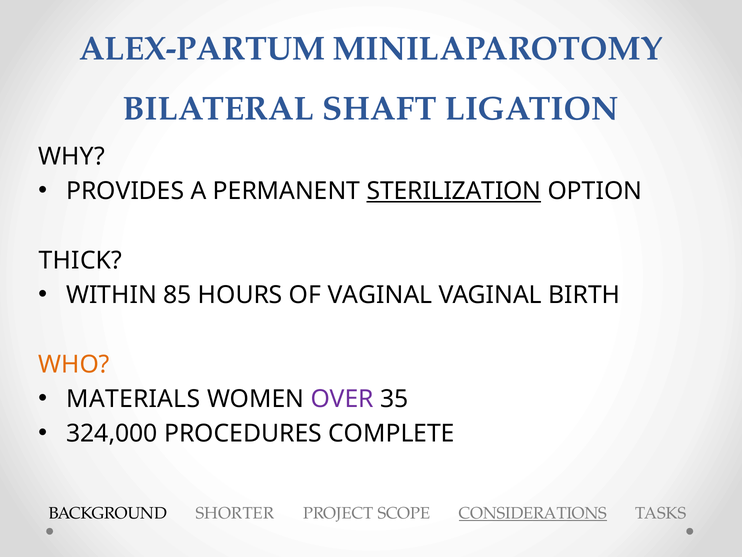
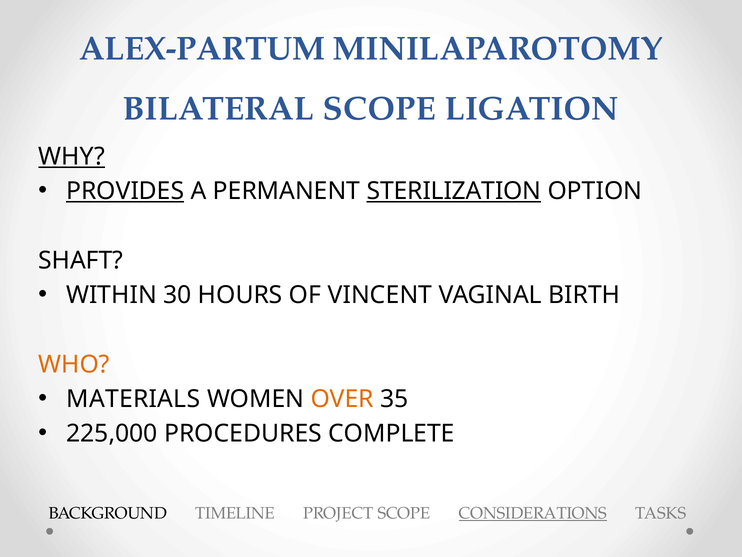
BILATERAL SHAFT: SHAFT -> SCOPE
WHY underline: none -> present
PROVIDES underline: none -> present
THICK: THICK -> SHAFT
85: 85 -> 30
OF VAGINAL: VAGINAL -> VINCENT
OVER colour: purple -> orange
324,000: 324,000 -> 225,000
SHORTER: SHORTER -> TIMELINE
